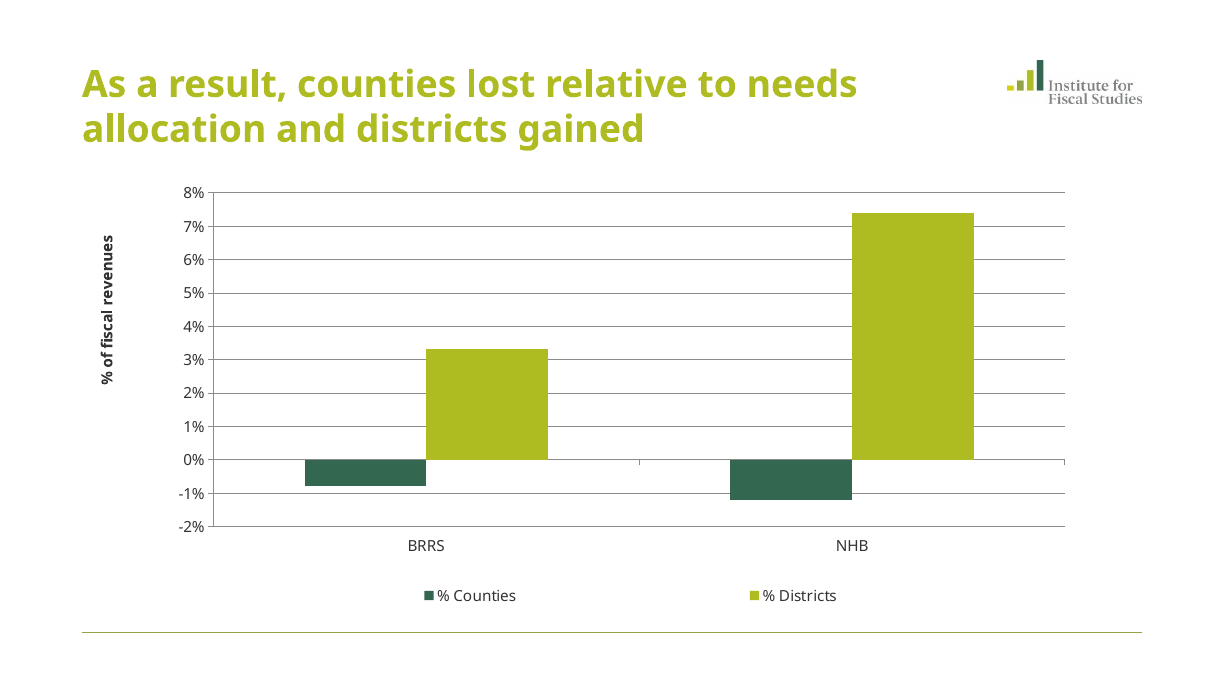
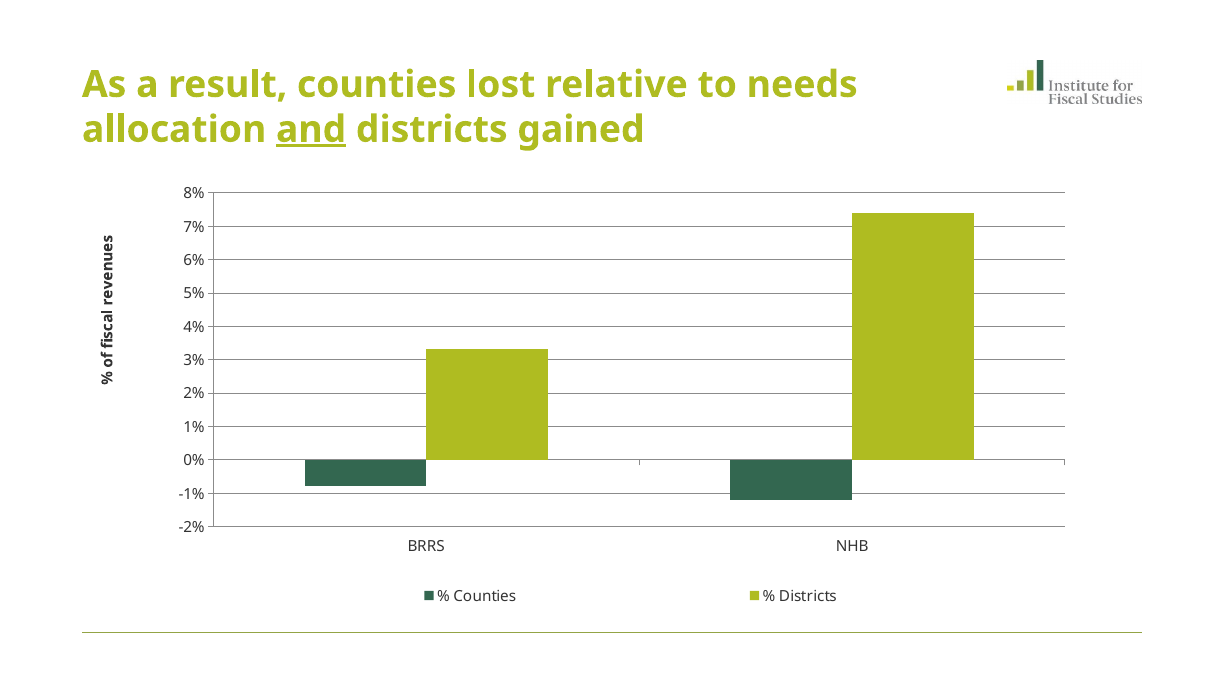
and underline: none -> present
